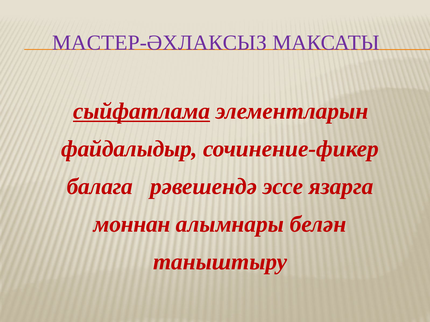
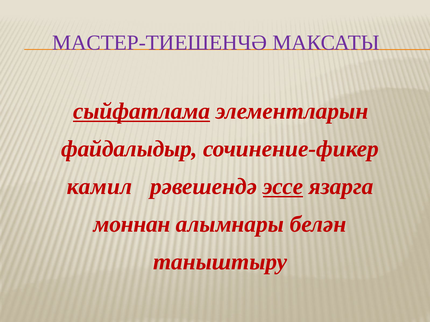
МАСТЕР-ӘХЛАКСЫЗ: МАСТЕР-ӘХЛАКСЫЗ -> МАСТЕР-ТИЕШЕНЧӘ
балага: балага -> камил
эссе underline: none -> present
